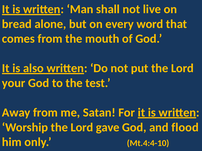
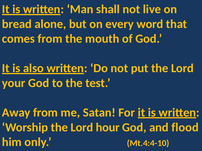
gave: gave -> hour
